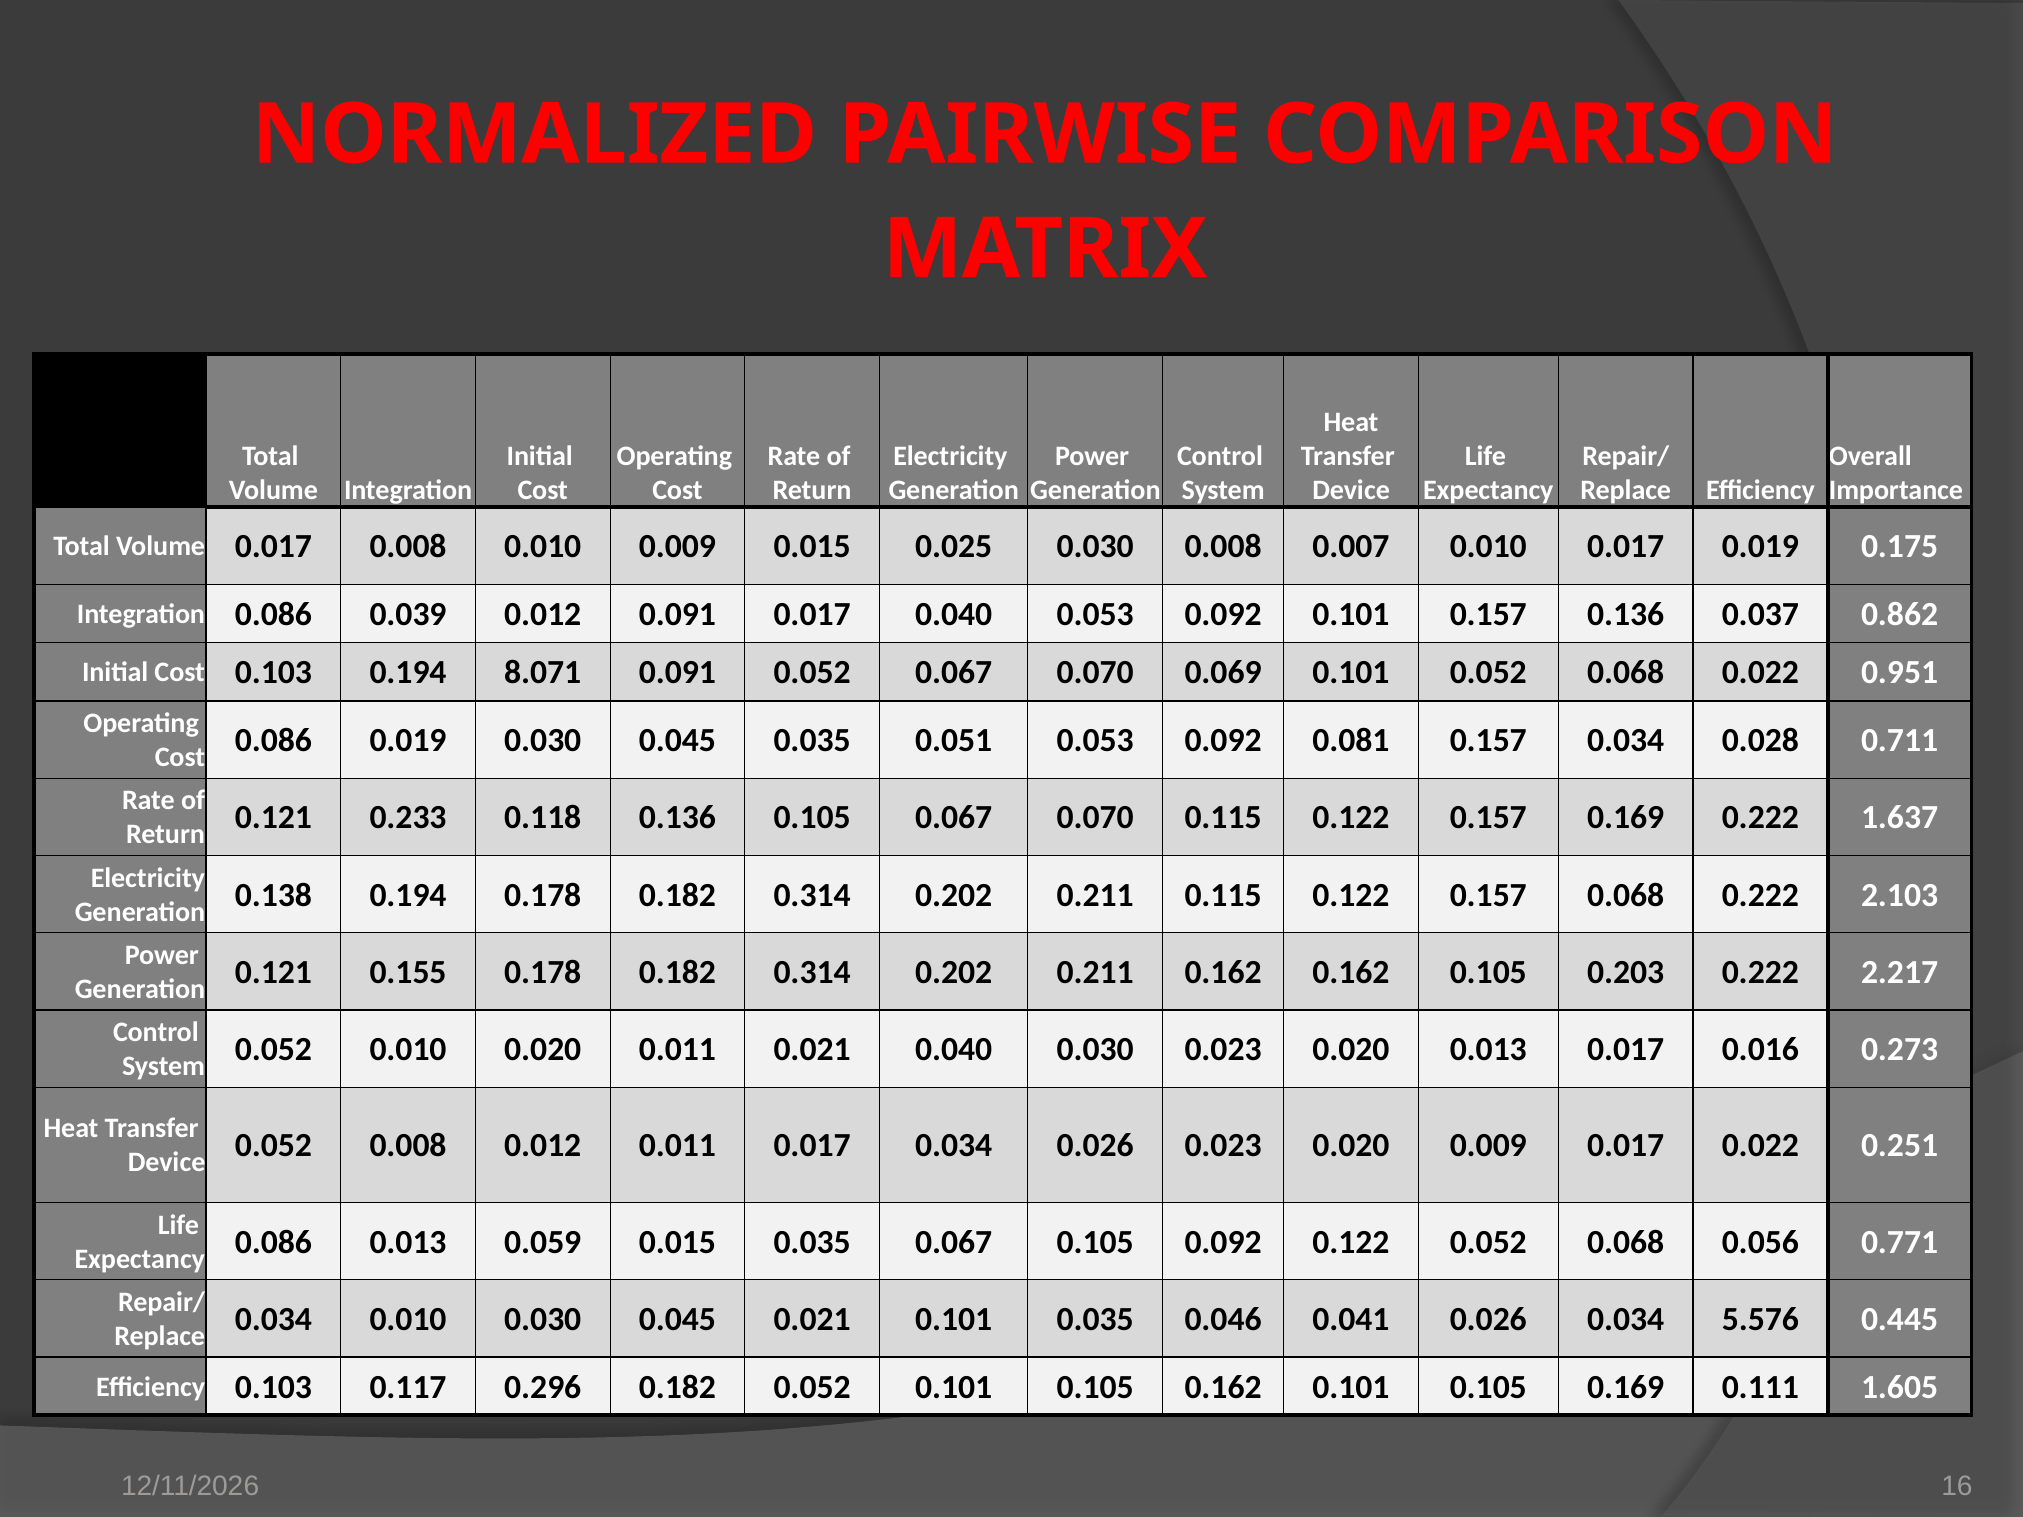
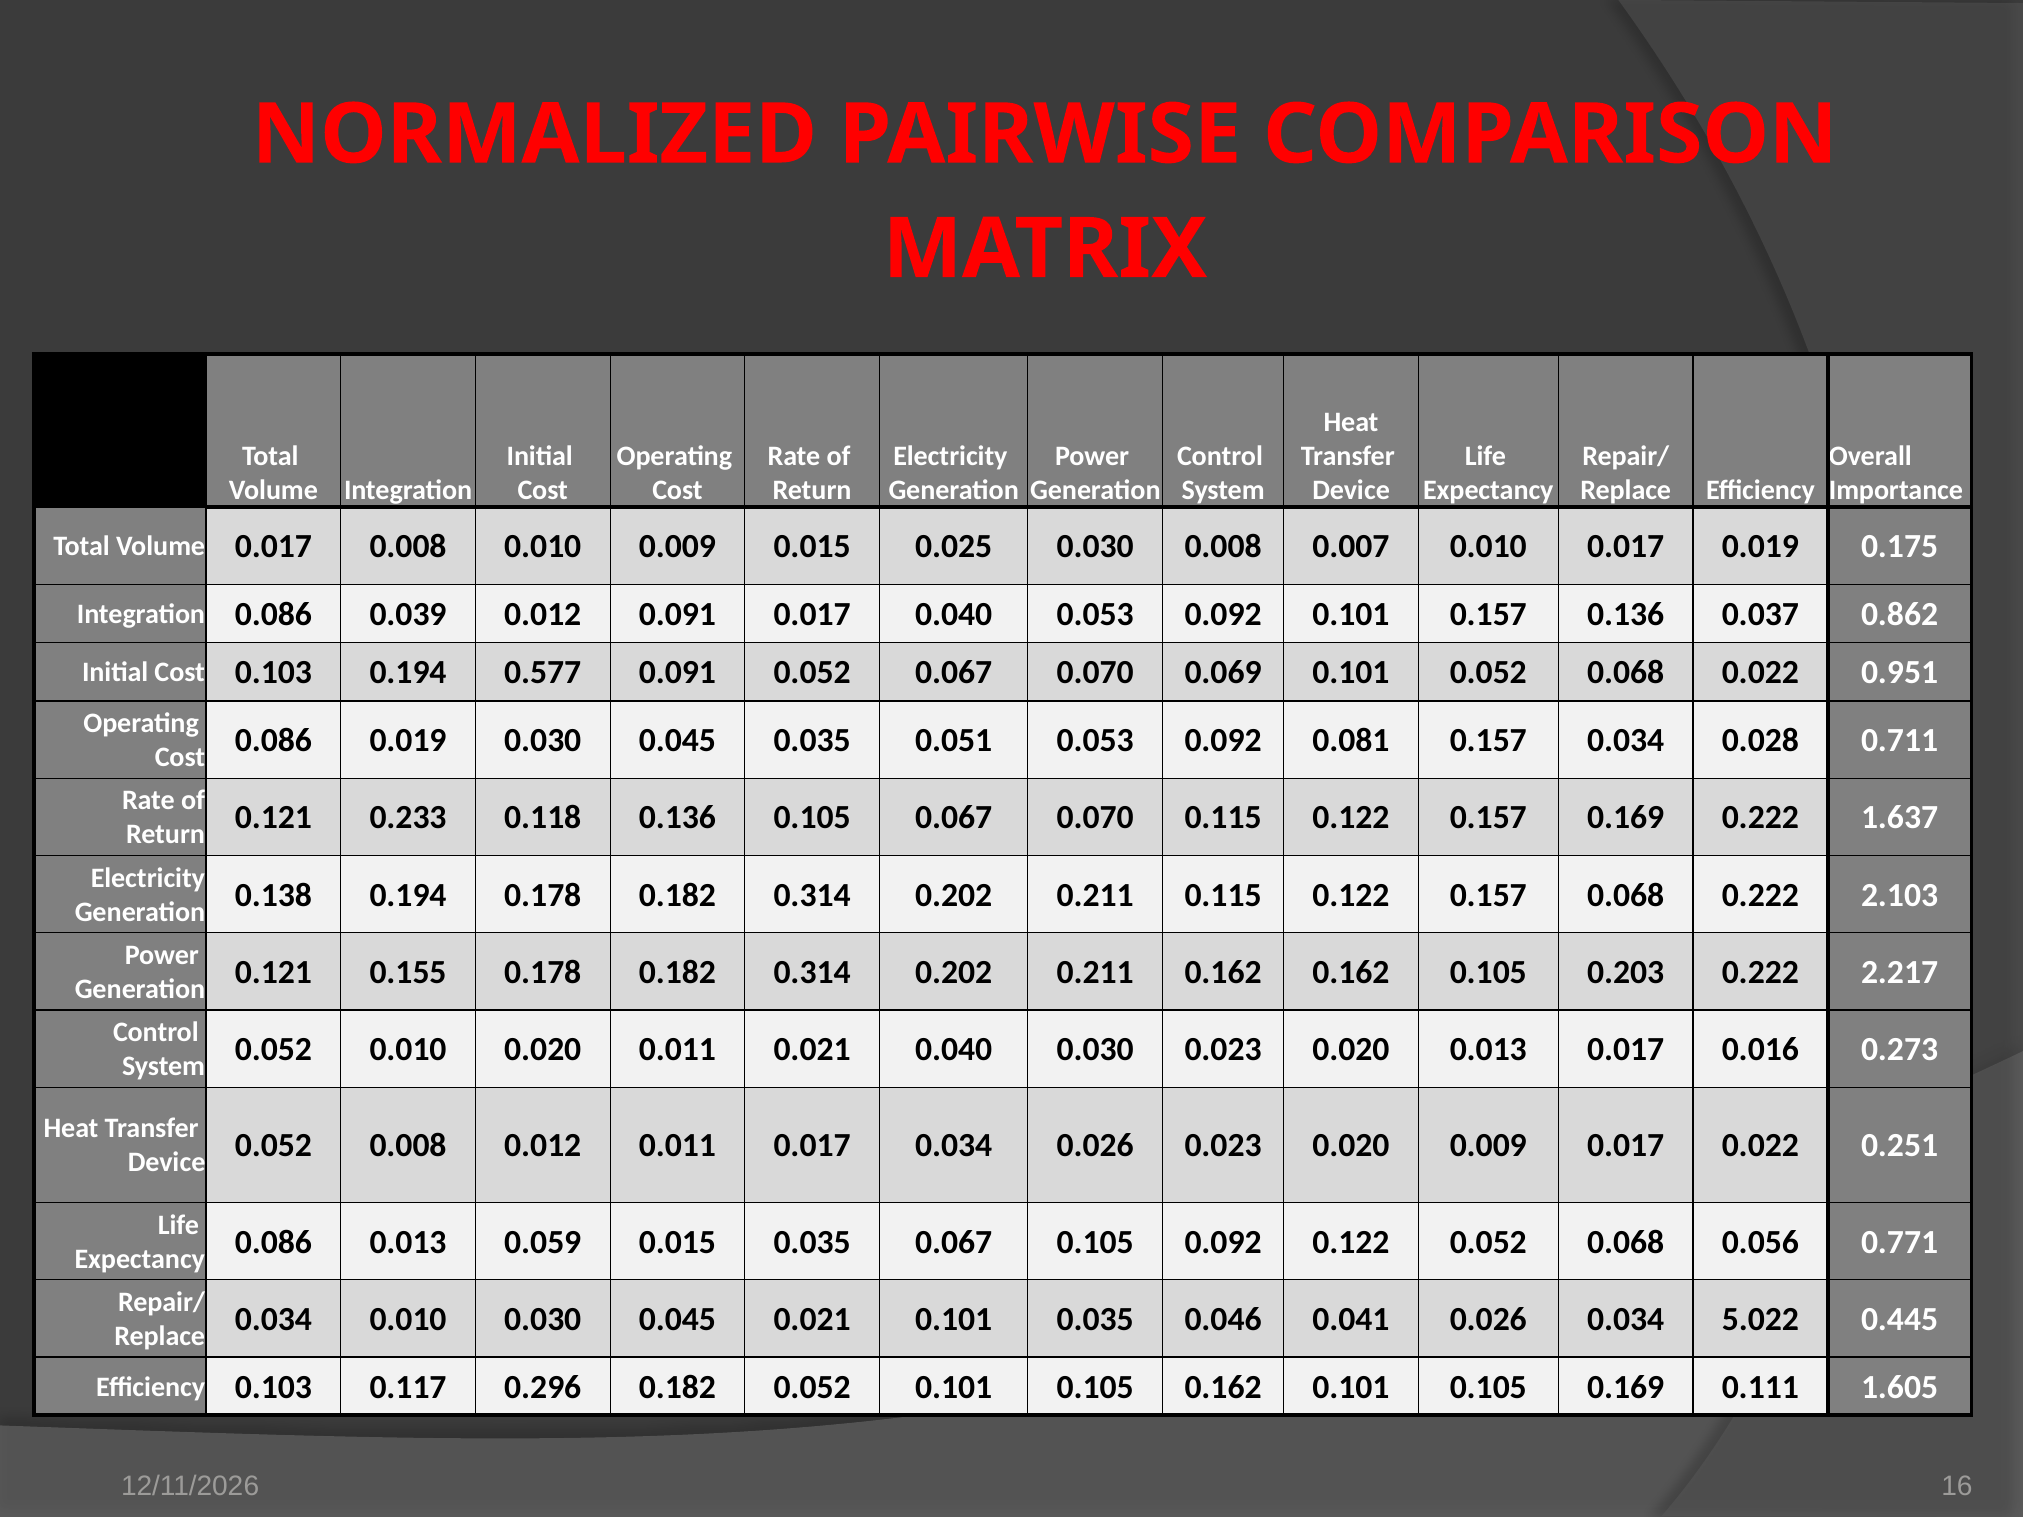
8.071: 8.071 -> 0.577
5.576: 5.576 -> 5.022
